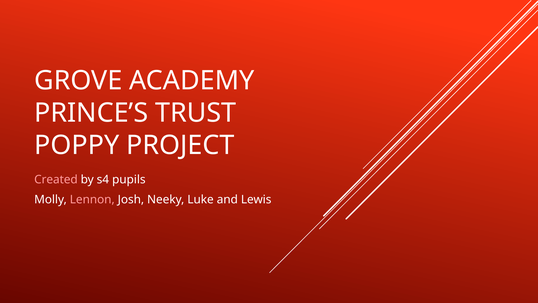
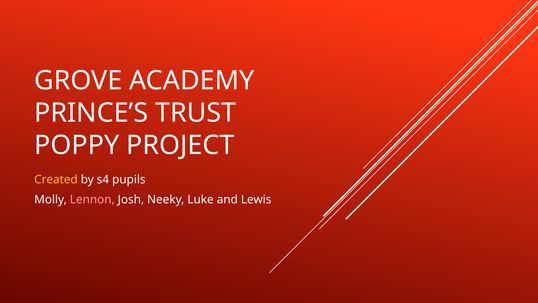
Created colour: pink -> yellow
